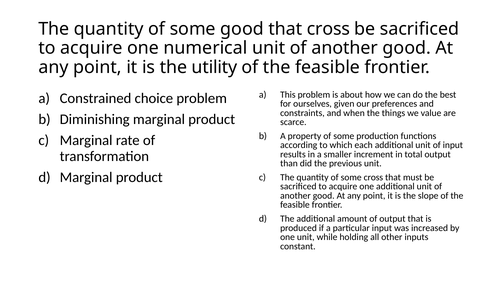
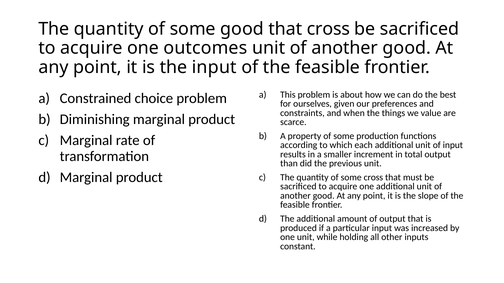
numerical: numerical -> outcomes
the utility: utility -> input
